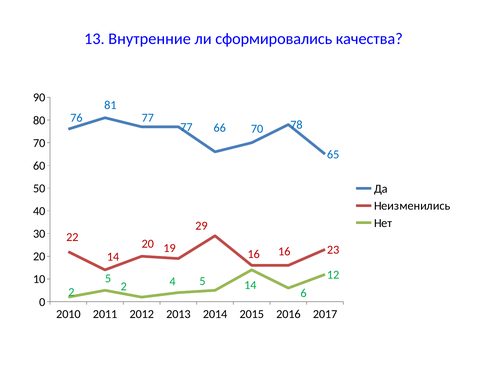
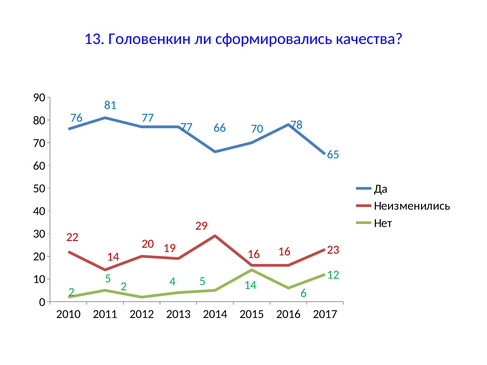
Внутренние: Внутренние -> Головенкин
